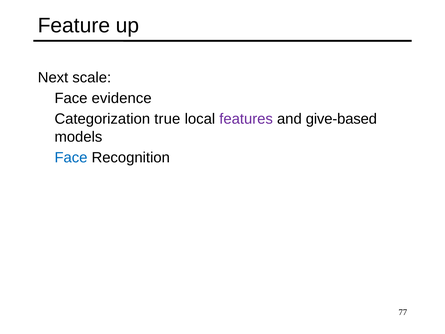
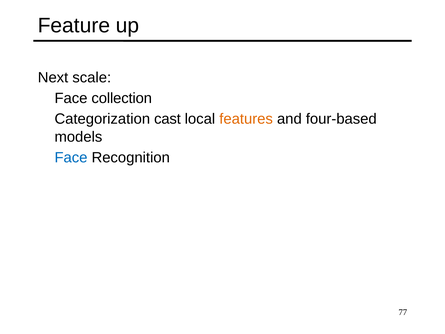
evidence: evidence -> collection
true: true -> cast
features colour: purple -> orange
give-based: give-based -> four-based
